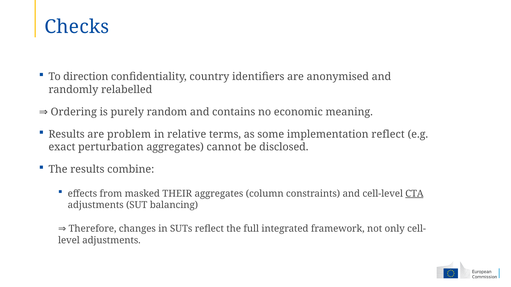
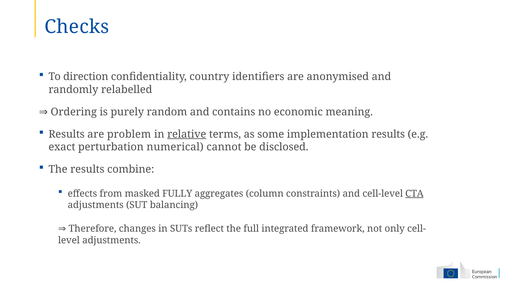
relative underline: none -> present
implementation reflect: reflect -> results
perturbation aggregates: aggregates -> numerical
THEIR: THEIR -> FULLY
